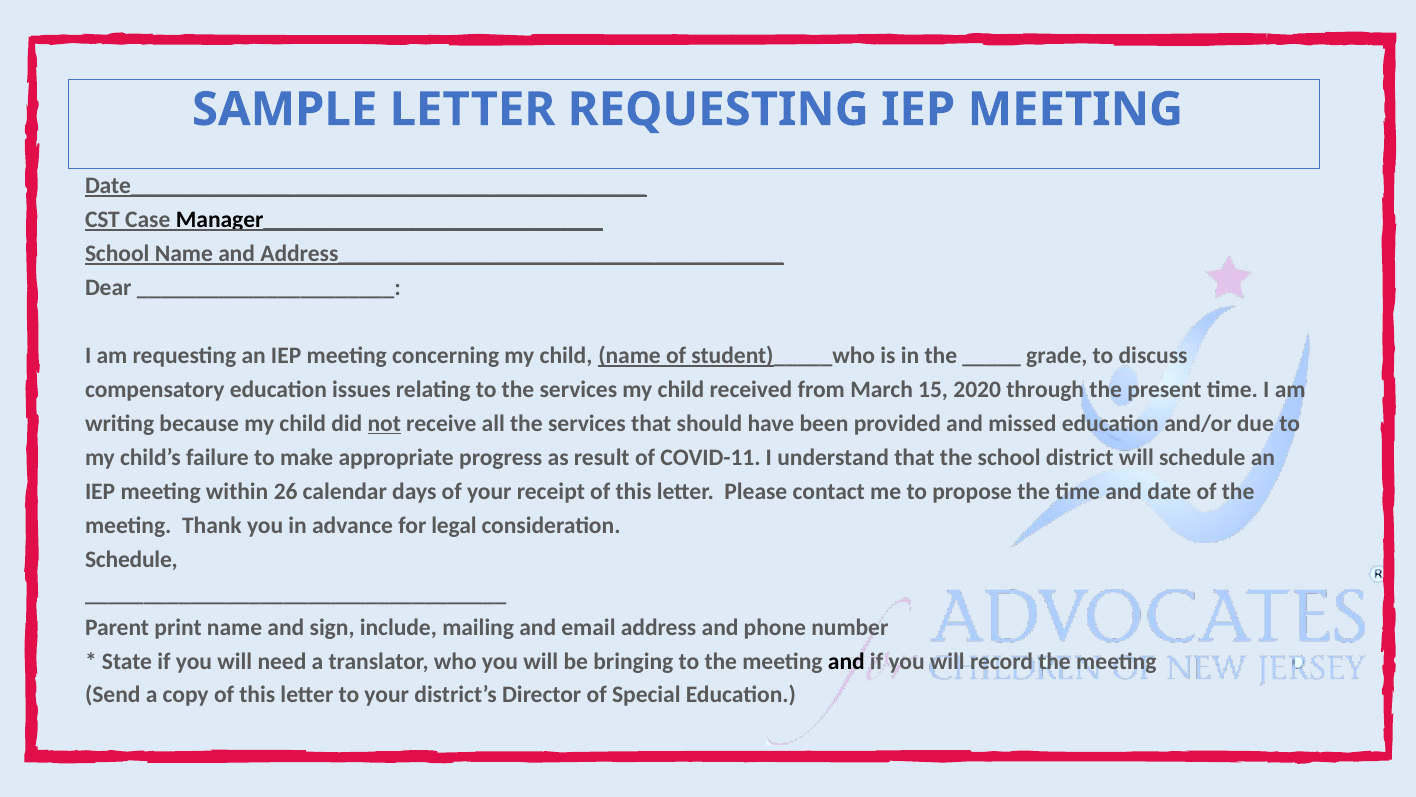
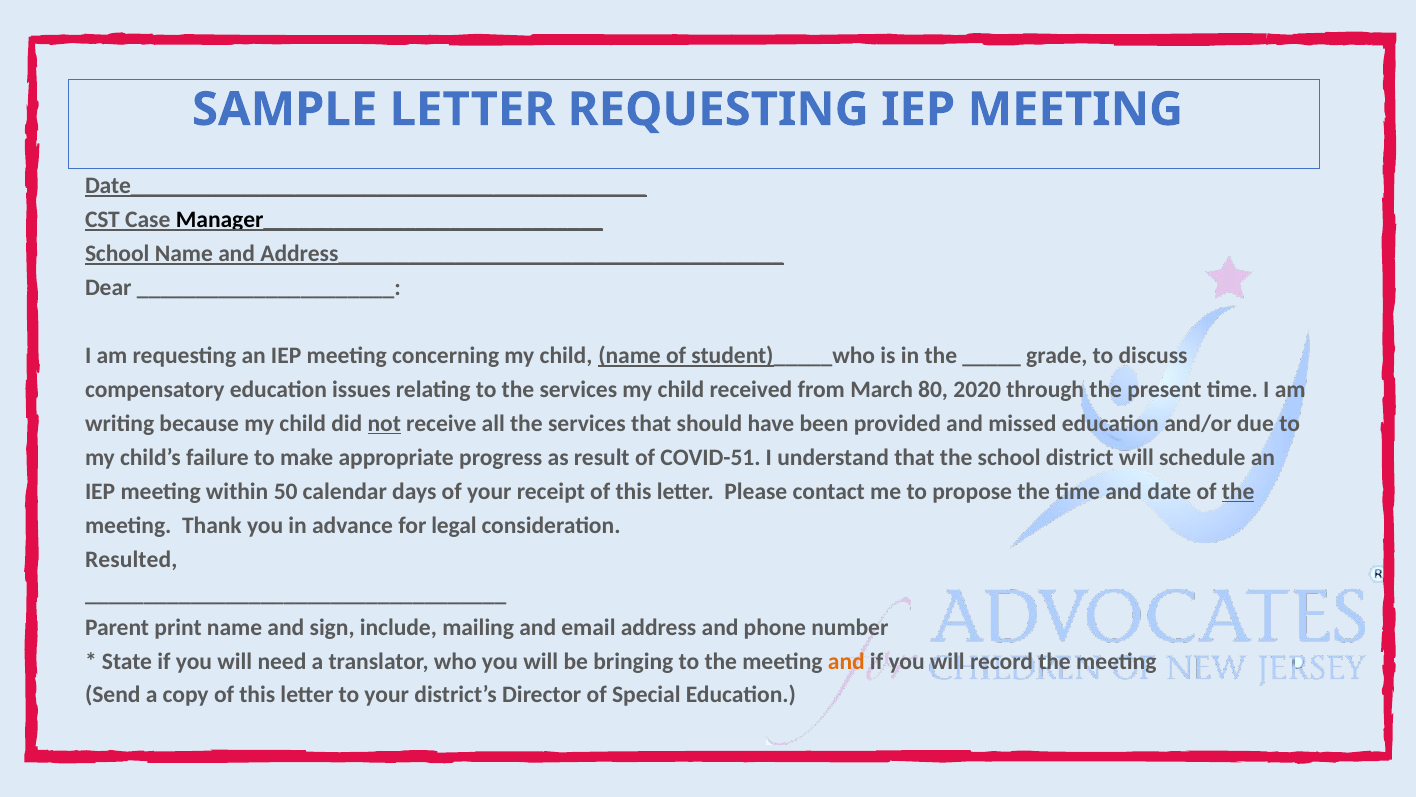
15: 15 -> 80
COVID-11: COVID-11 -> COVID-51
26: 26 -> 50
the at (1238, 491) underline: none -> present
Schedule at (131, 559): Schedule -> Resulted
and at (846, 661) colour: black -> orange
